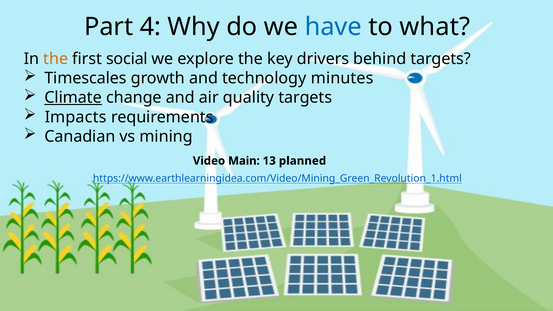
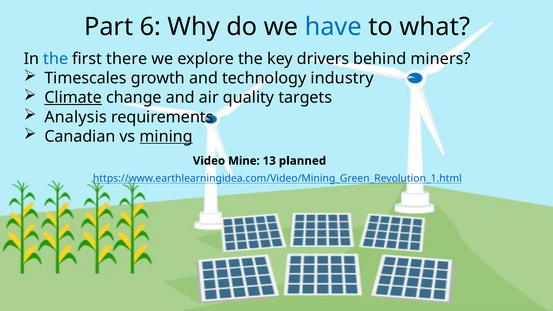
4: 4 -> 6
the at (56, 59) colour: orange -> blue
social: social -> there
behind targets: targets -> miners
minutes: minutes -> industry
Impacts: Impacts -> Analysis
mining underline: none -> present
Main: Main -> Mine
